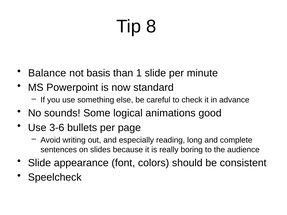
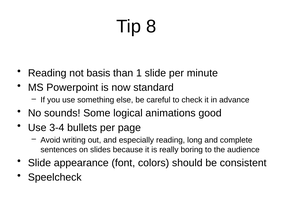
Balance at (47, 73): Balance -> Reading
3-6: 3-6 -> 3-4
